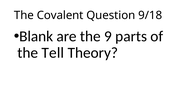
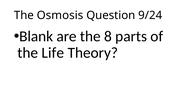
Covalent: Covalent -> Osmosis
9/18: 9/18 -> 9/24
9: 9 -> 8
Tell: Tell -> Life
